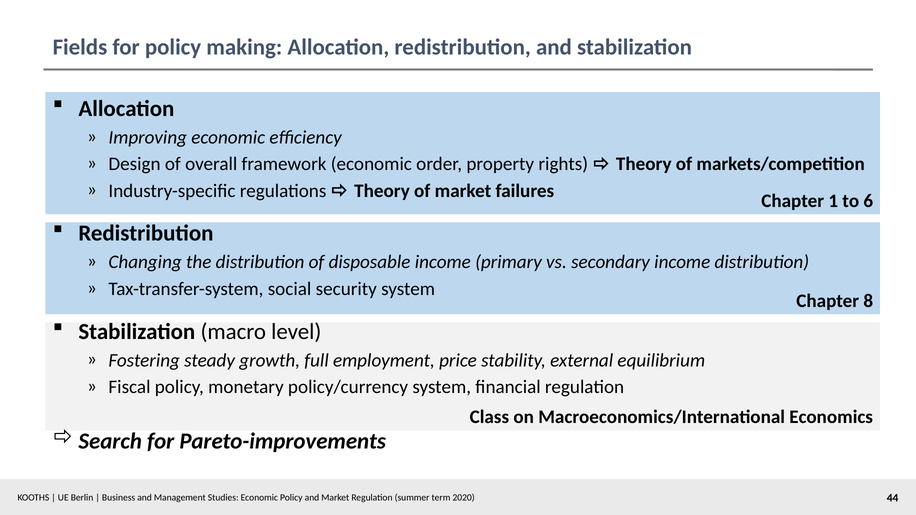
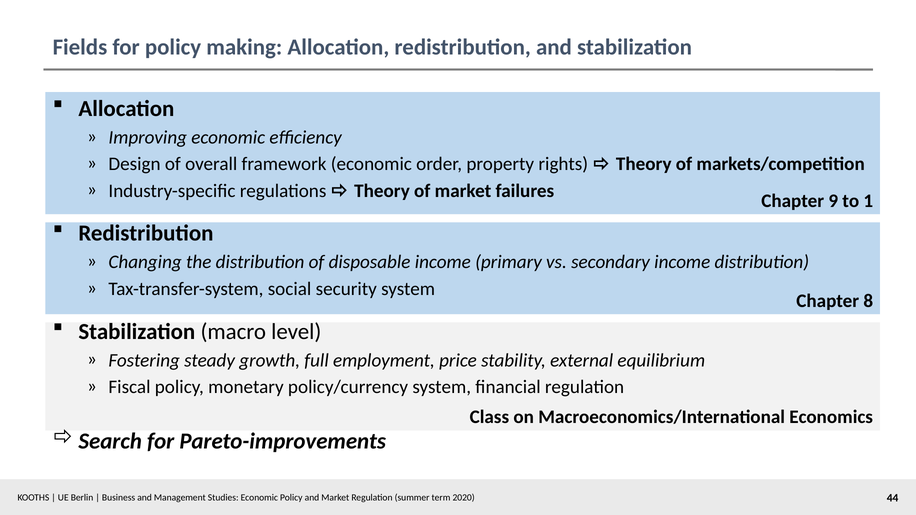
1: 1 -> 9
6: 6 -> 1
